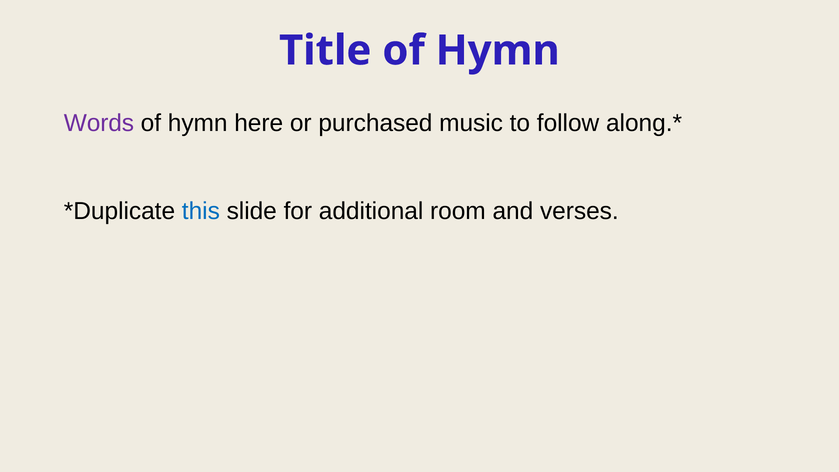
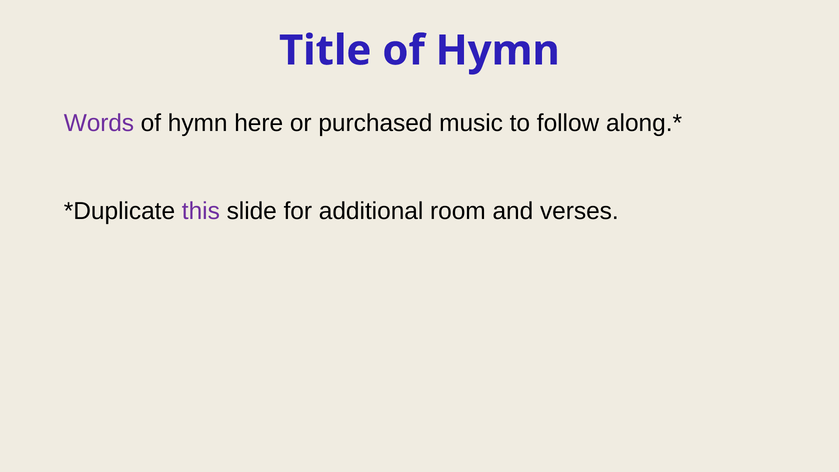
this colour: blue -> purple
